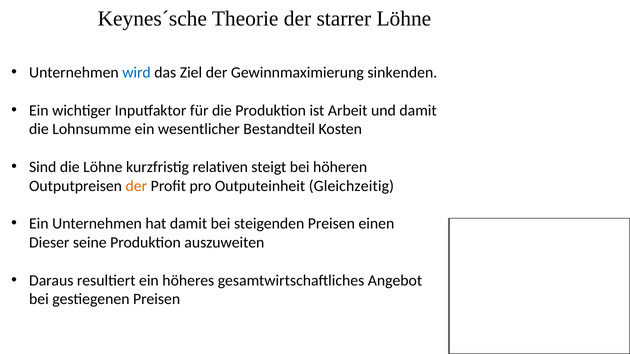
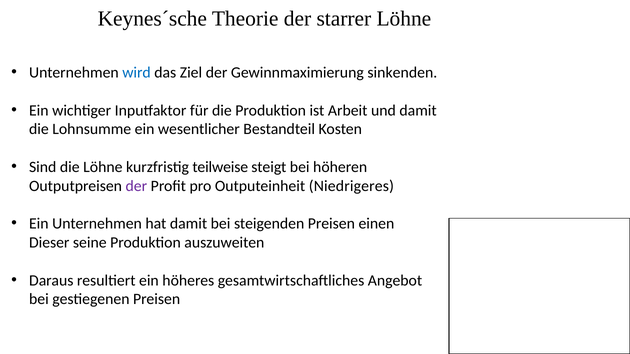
relativen: relativen -> teilweise
der at (136, 186) colour: orange -> purple
Gleichzeitig: Gleichzeitig -> Niedrigeres
